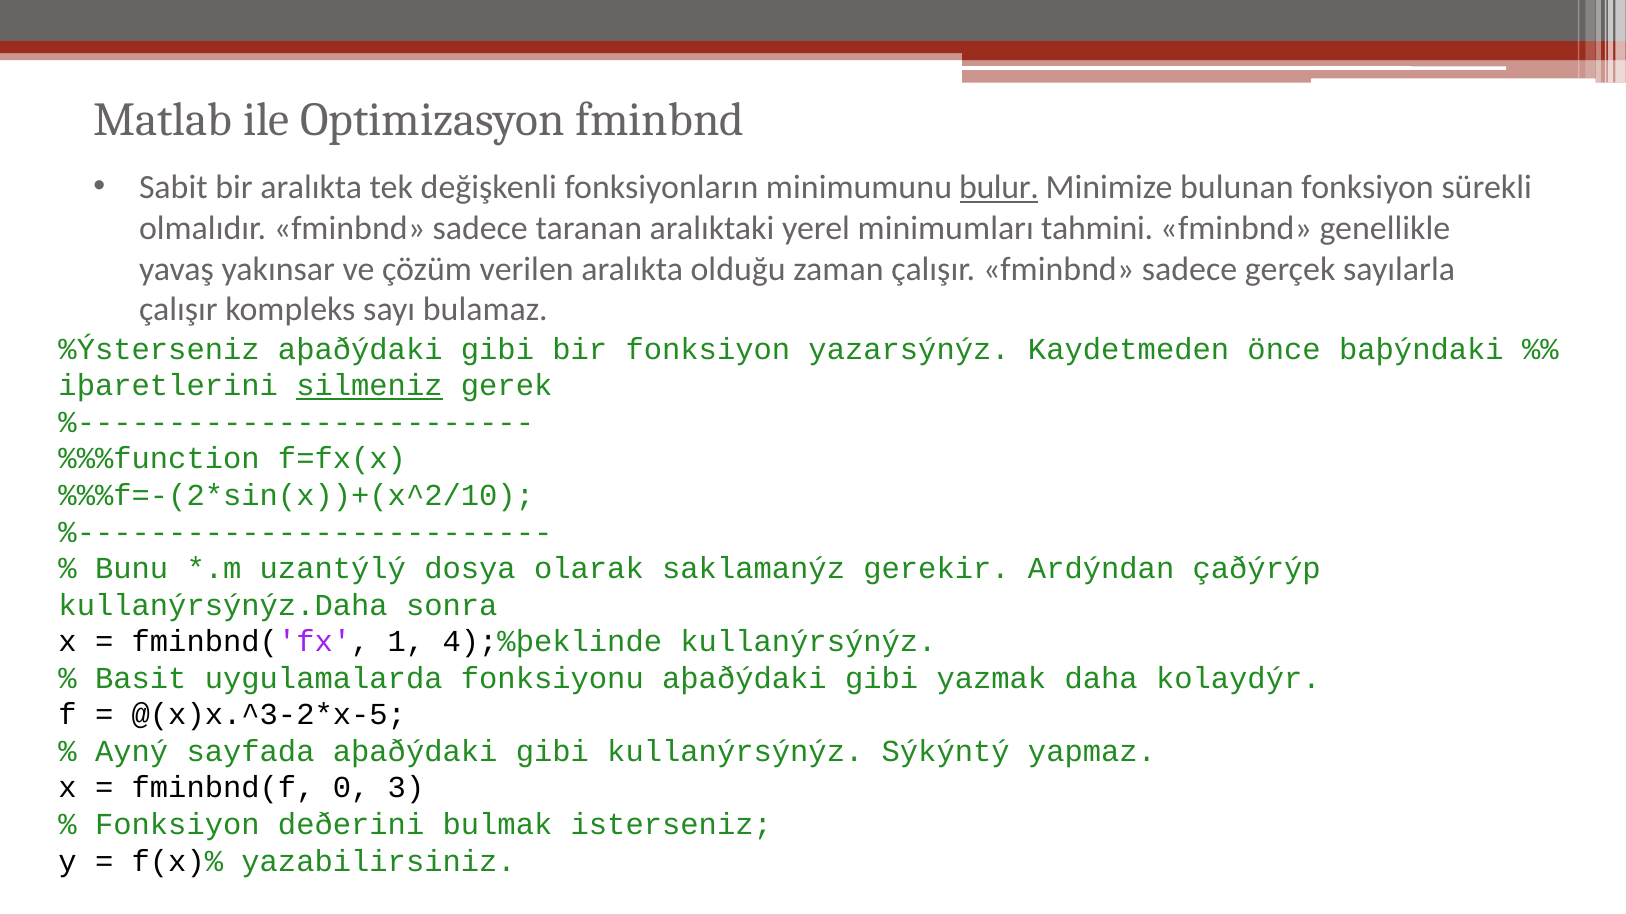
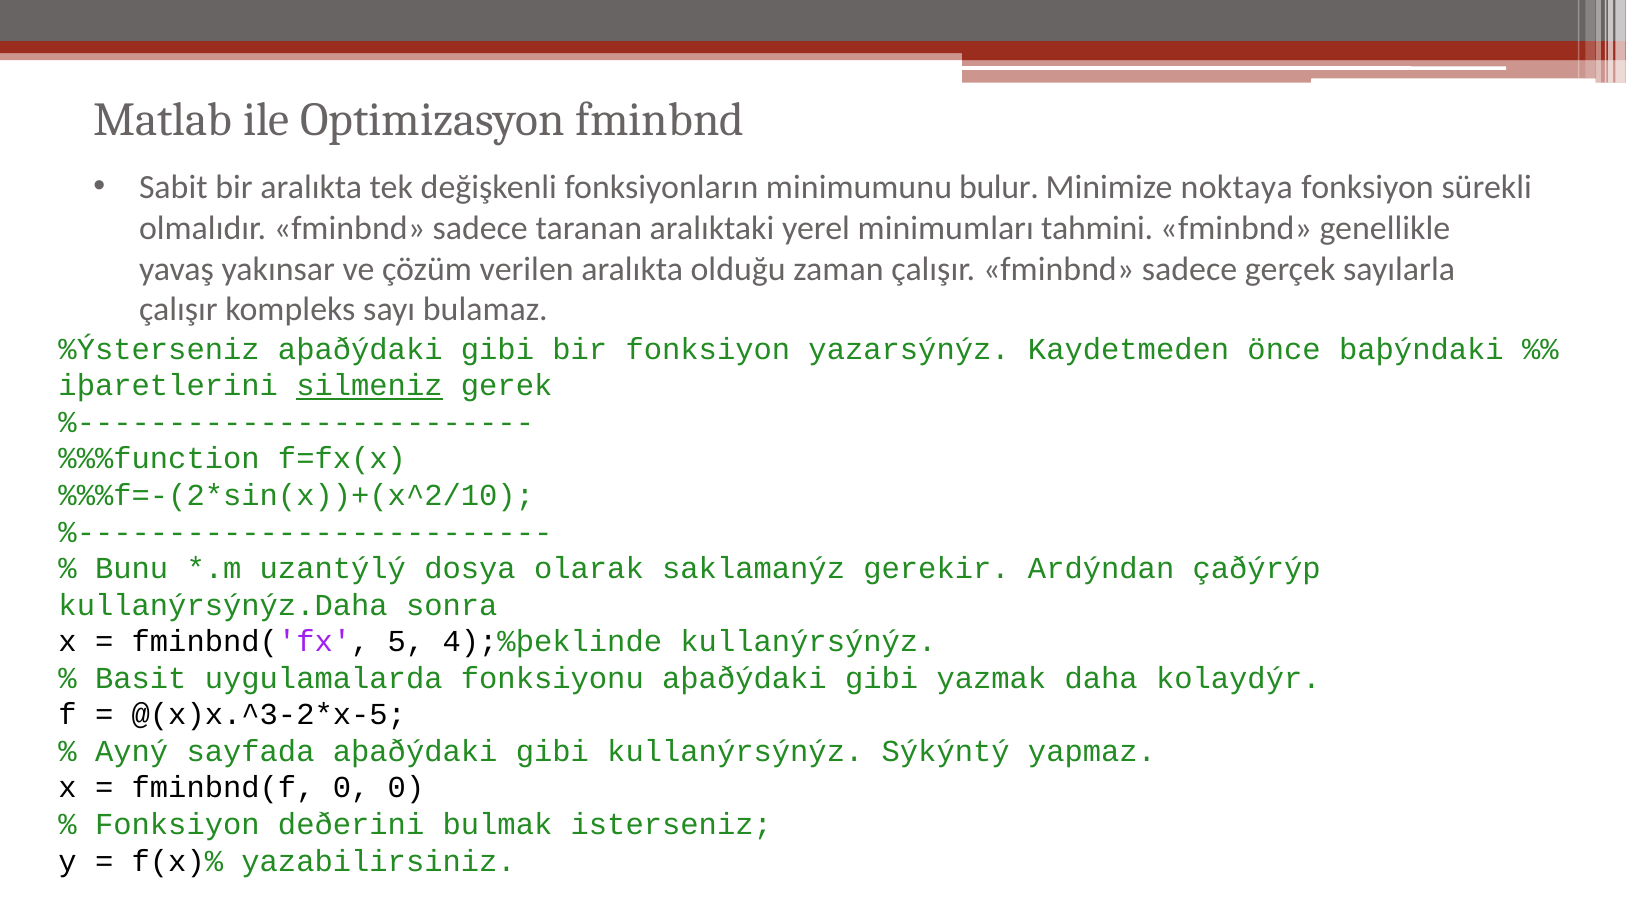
bulur underline: present -> none
bulunan: bulunan -> noktaya
1: 1 -> 5
0 3: 3 -> 0
